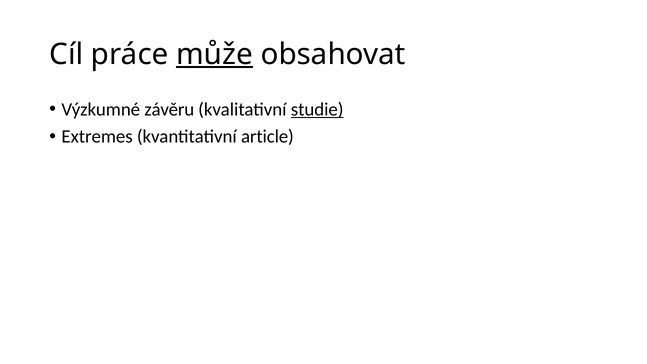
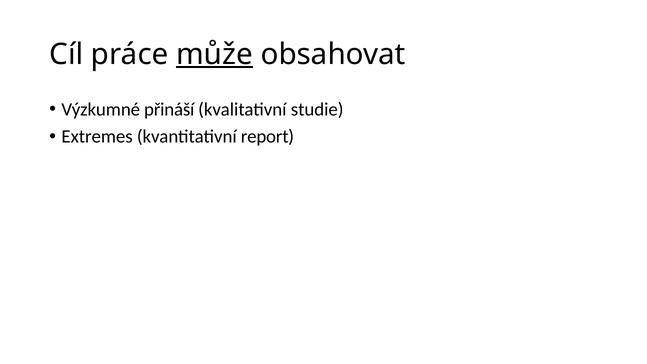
závěru: závěru -> přináší
studie underline: present -> none
article: article -> report
